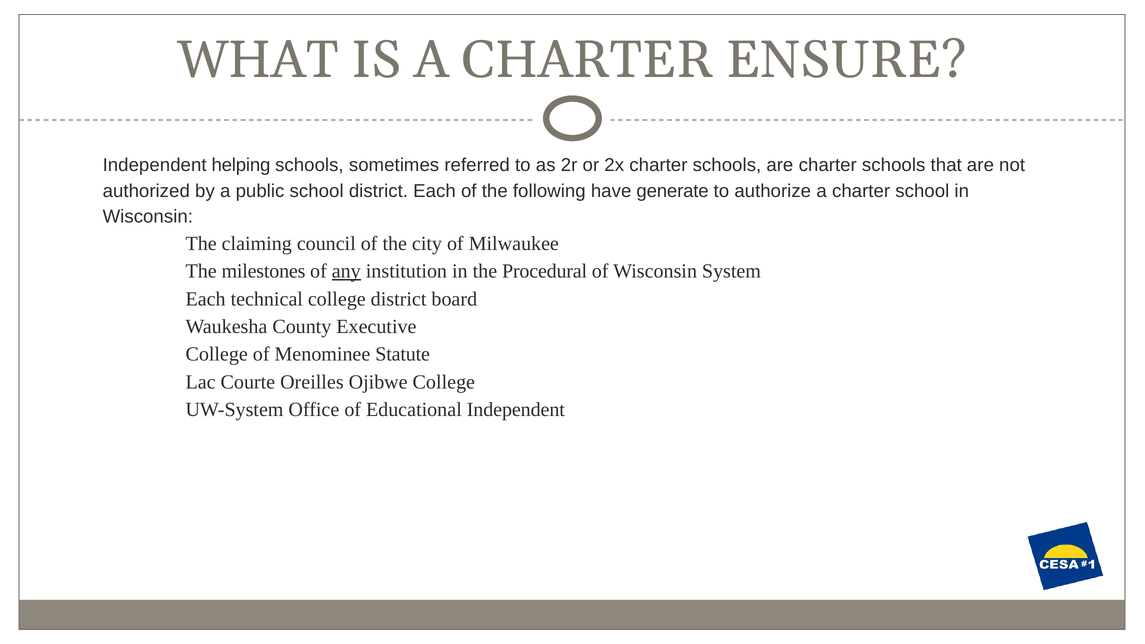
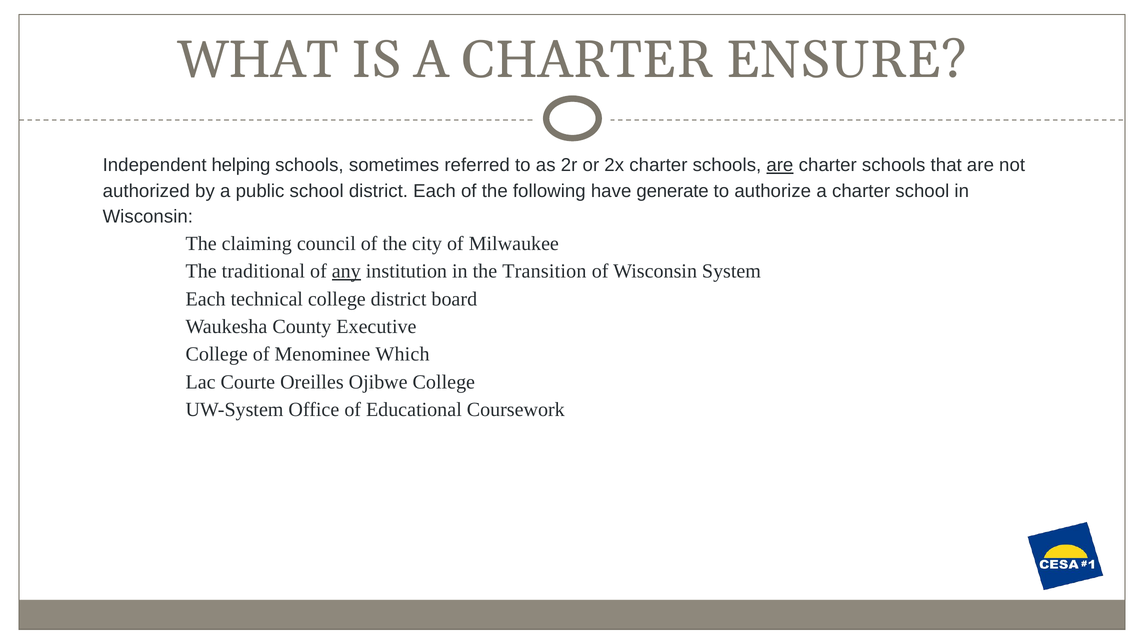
are at (780, 165) underline: none -> present
milestones: milestones -> traditional
Procedural: Procedural -> Transition
Statute: Statute -> Which
Educational Independent: Independent -> Coursework
